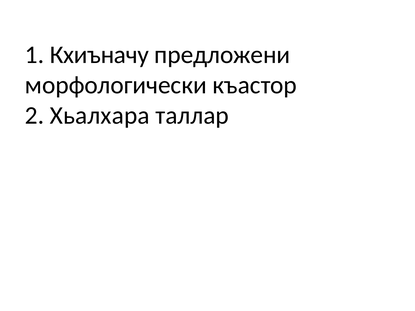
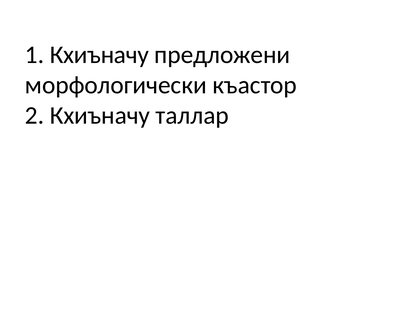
2 Хьалхара: Хьалхара -> Кхиъначу
